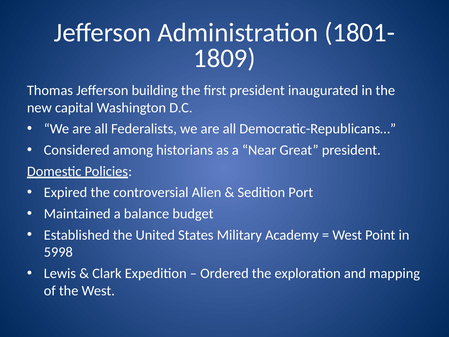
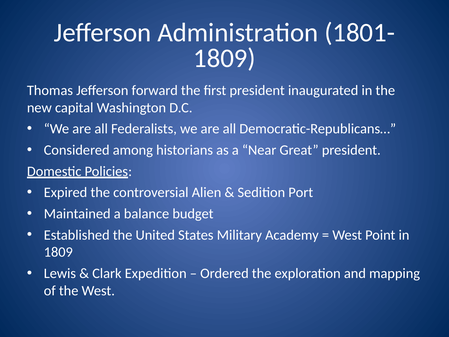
building: building -> forward
5998 at (58, 252): 5998 -> 1809
